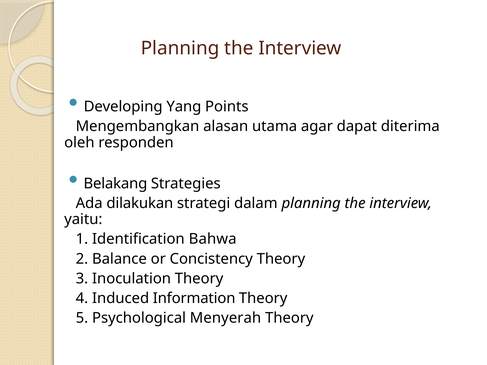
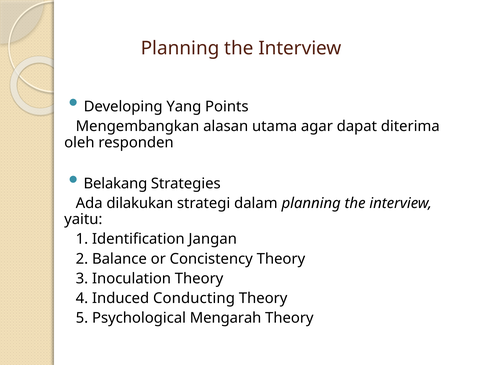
Bahwa: Bahwa -> Jangan
Information: Information -> Conducting
Menyerah: Menyerah -> Mengarah
